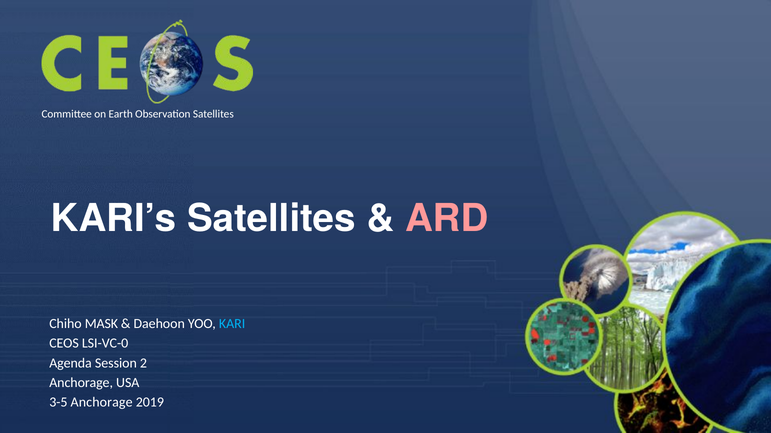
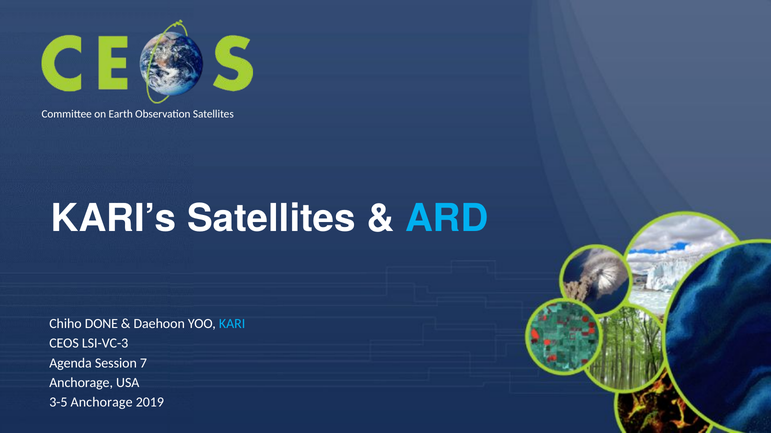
ARD colour: pink -> light blue
MASK: MASK -> DONE
LSI-VC-0: LSI-VC-0 -> LSI-VC-3
2: 2 -> 7
